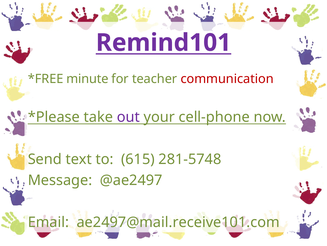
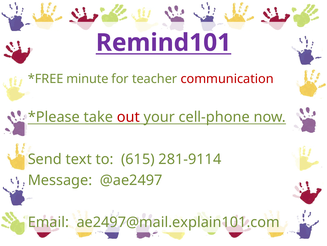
out colour: purple -> red
281-5748: 281-5748 -> 281-9114
ae2497@mail.receive101.com: ae2497@mail.receive101.com -> ae2497@mail.explain101.com
